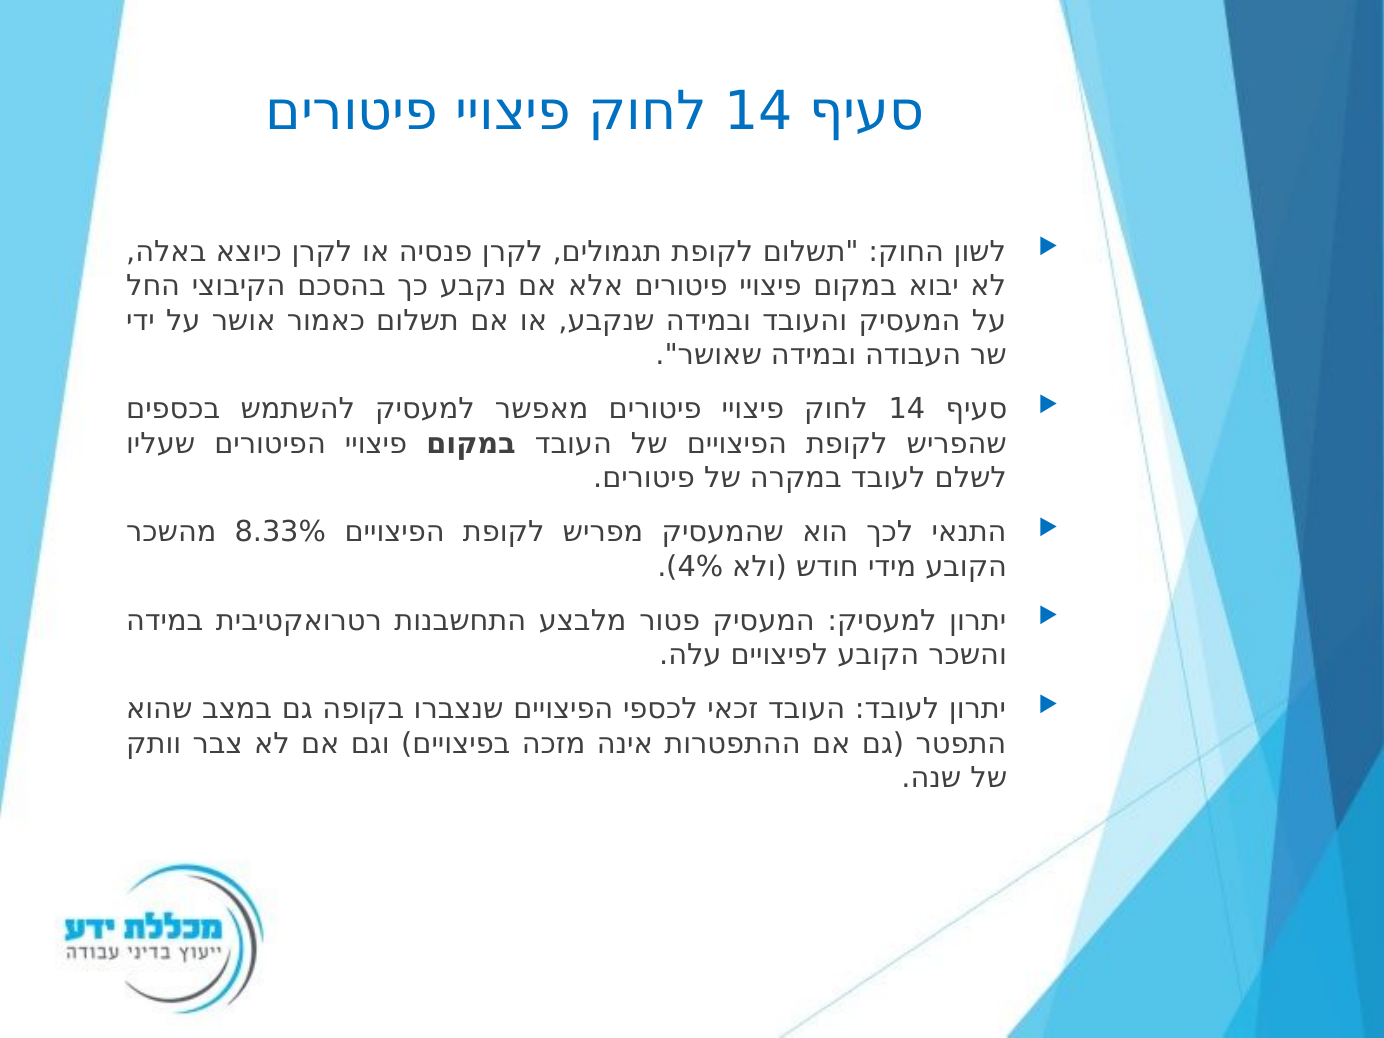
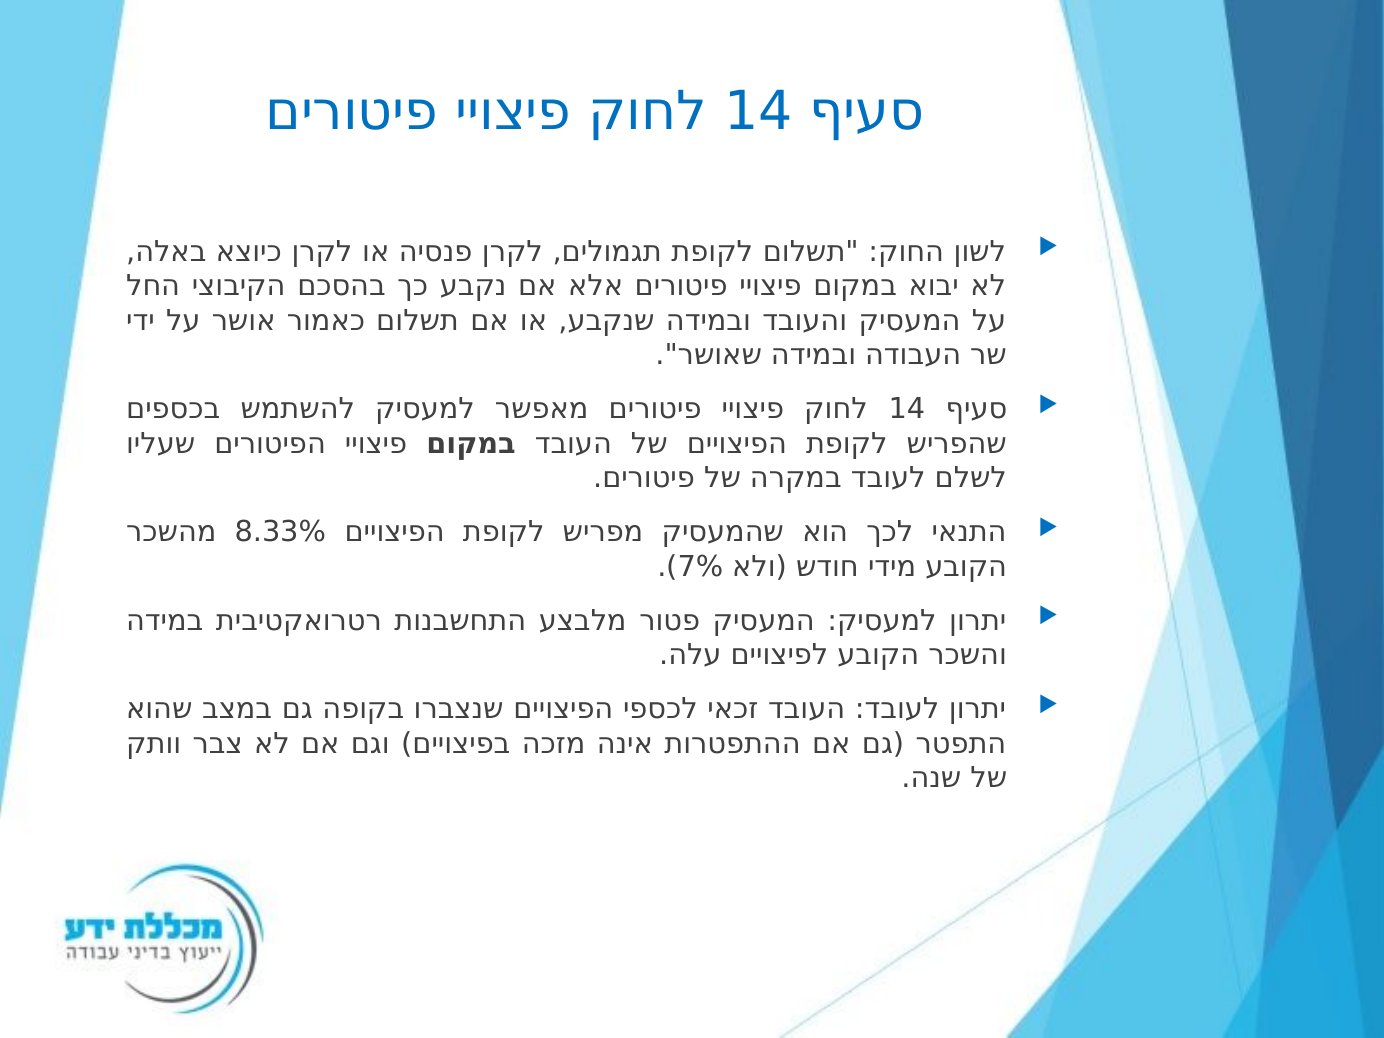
4%: 4% -> 7%
